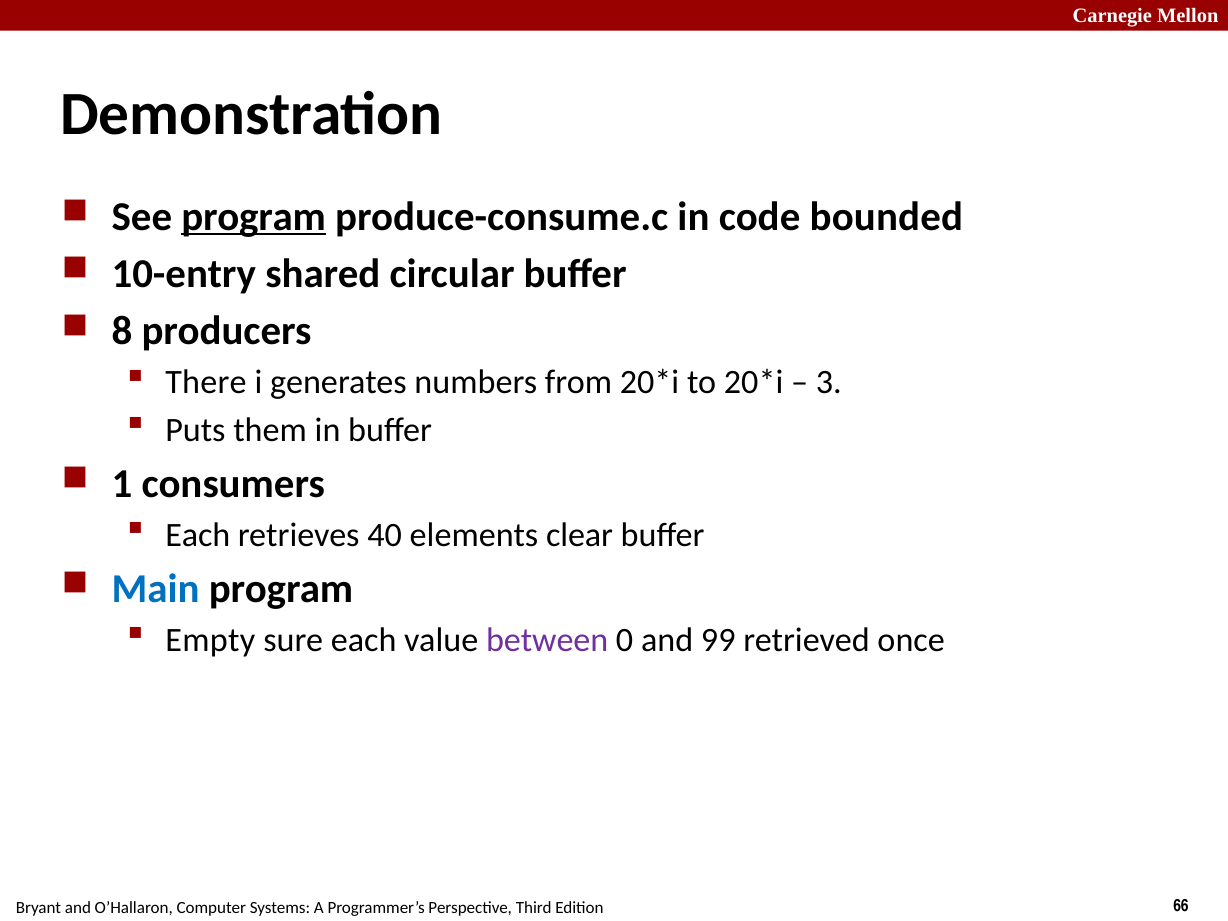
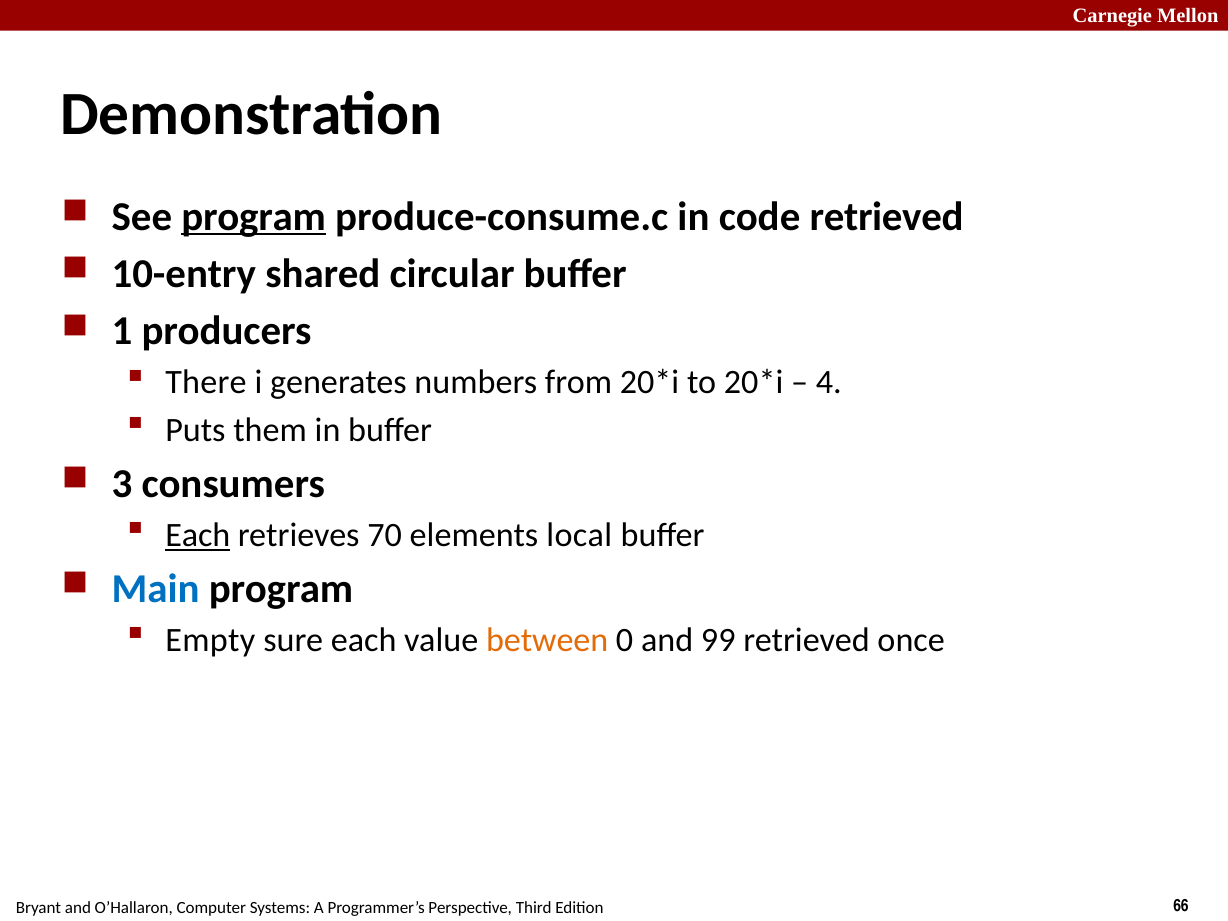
code bounded: bounded -> retrieved
8: 8 -> 1
3: 3 -> 4
1: 1 -> 3
Each at (198, 535) underline: none -> present
40: 40 -> 70
clear: clear -> local
between colour: purple -> orange
